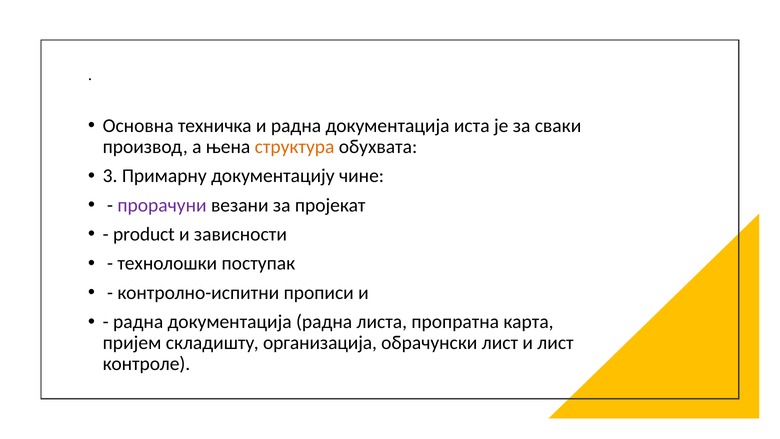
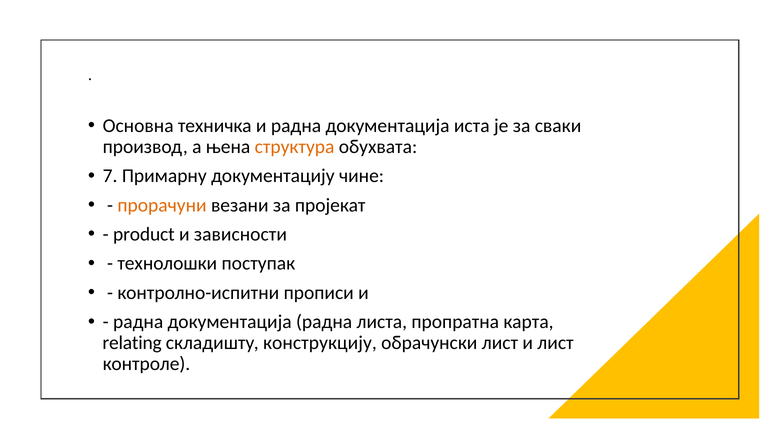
3: 3 -> 7
прорачуни colour: purple -> orange
пријем: пријем -> relating
организација: организација -> конструкцију
